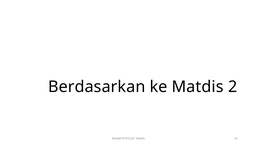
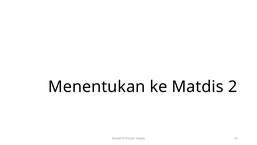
Berdasarkan: Berdasarkan -> Menentukan
